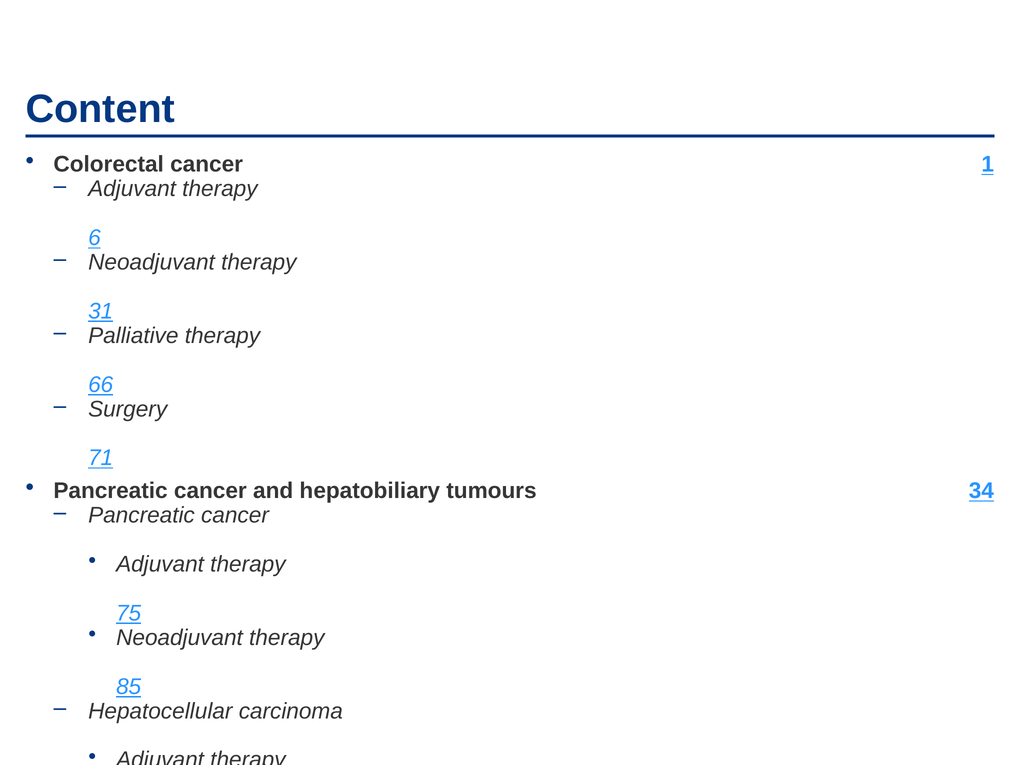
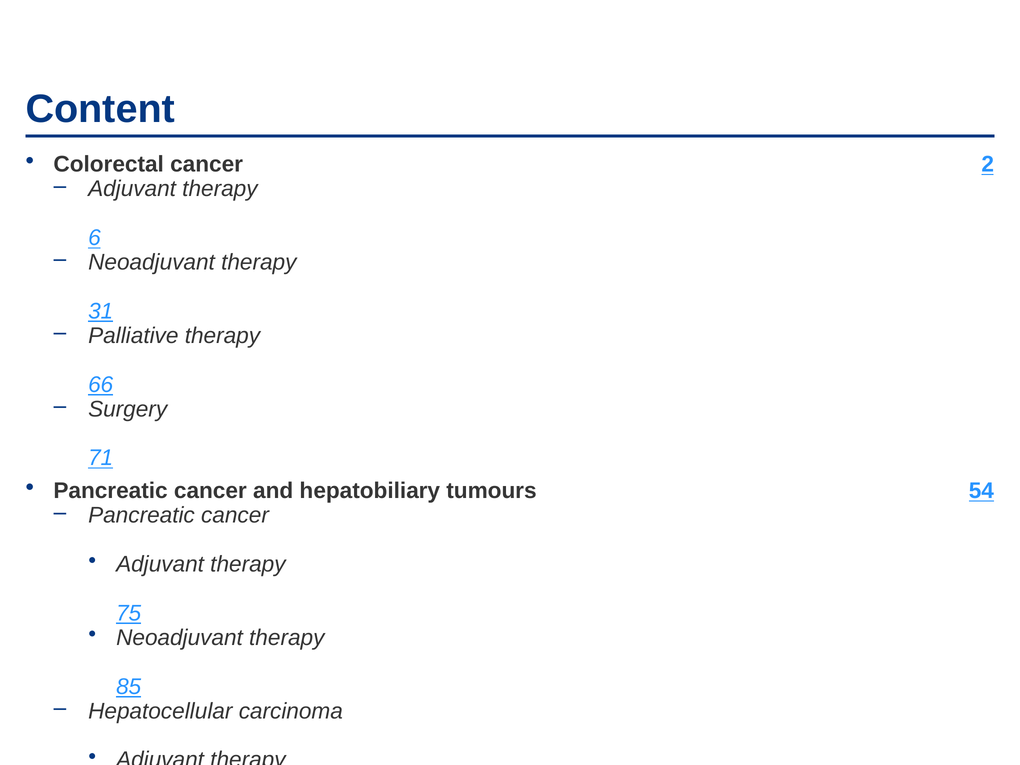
1: 1 -> 2
34: 34 -> 54
